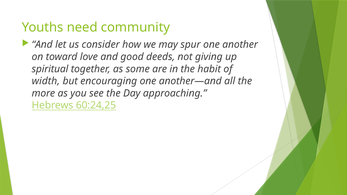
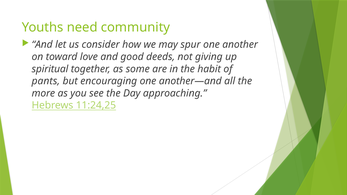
width: width -> pants
60:24,25: 60:24,25 -> 11:24,25
